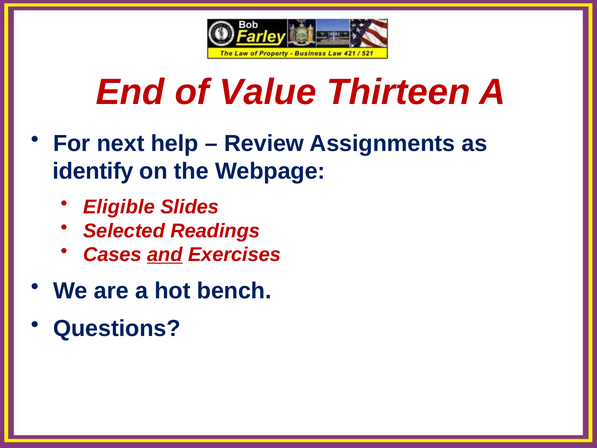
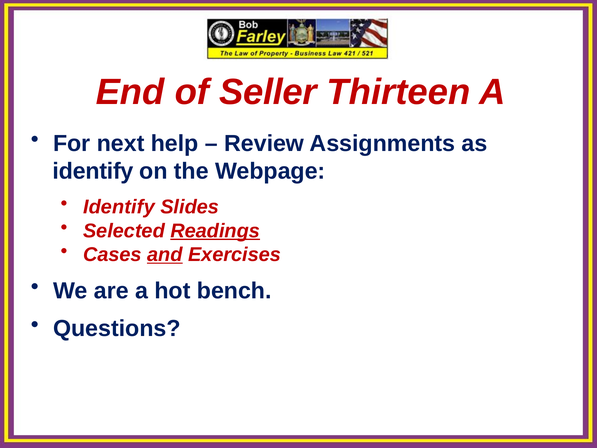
Value: Value -> Seller
Eligible at (119, 207): Eligible -> Identify
Readings underline: none -> present
